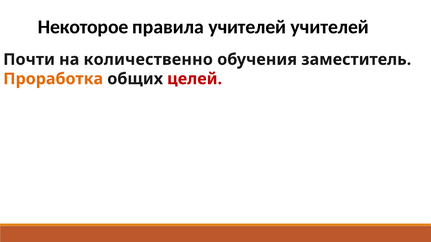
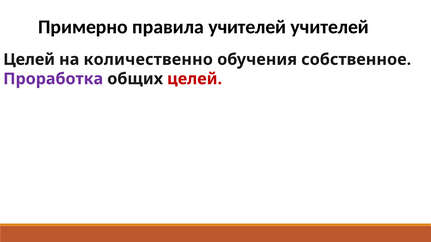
Некоторое: Некоторое -> Примерно
Почти at (29, 60): Почти -> Целей
заместитель: заместитель -> собственное
Проработка colour: orange -> purple
